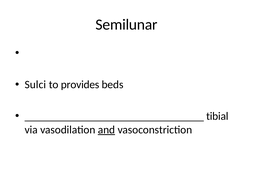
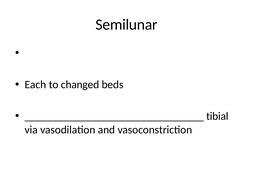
Sulci: Sulci -> Each
provides: provides -> changed
and underline: present -> none
